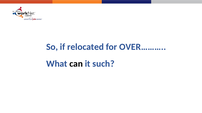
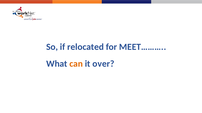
OVER………: OVER……… -> MEET………
can colour: black -> orange
such: such -> over
